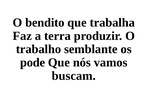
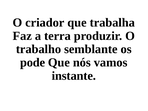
bendito: bendito -> criador
buscam: buscam -> instante
